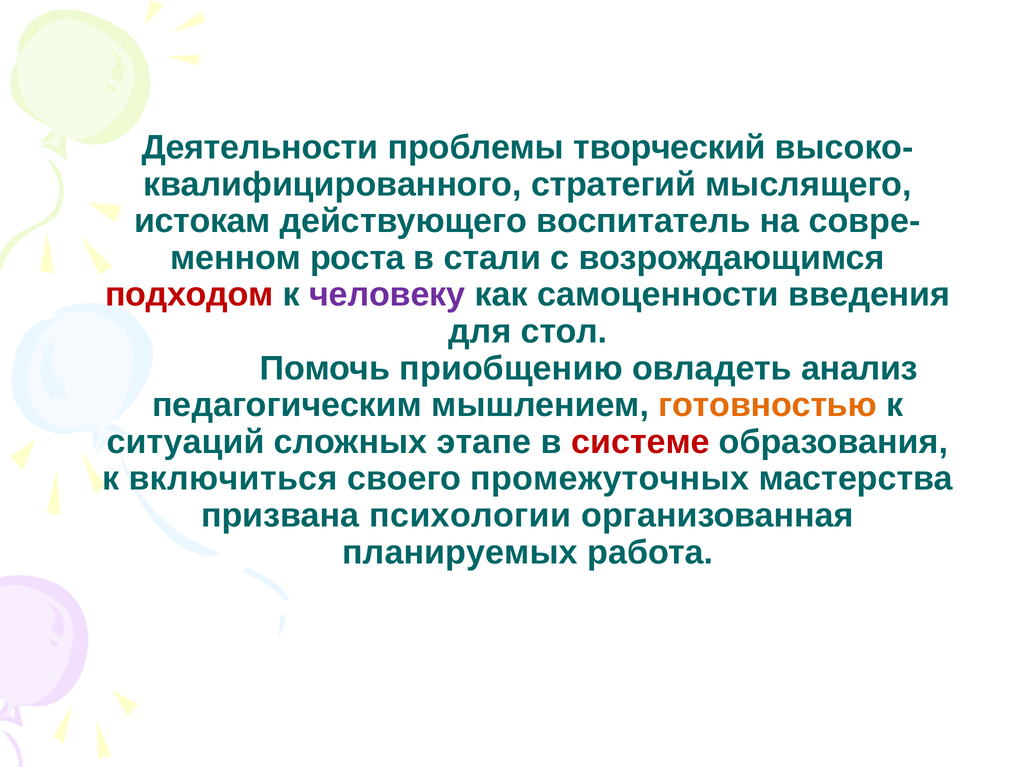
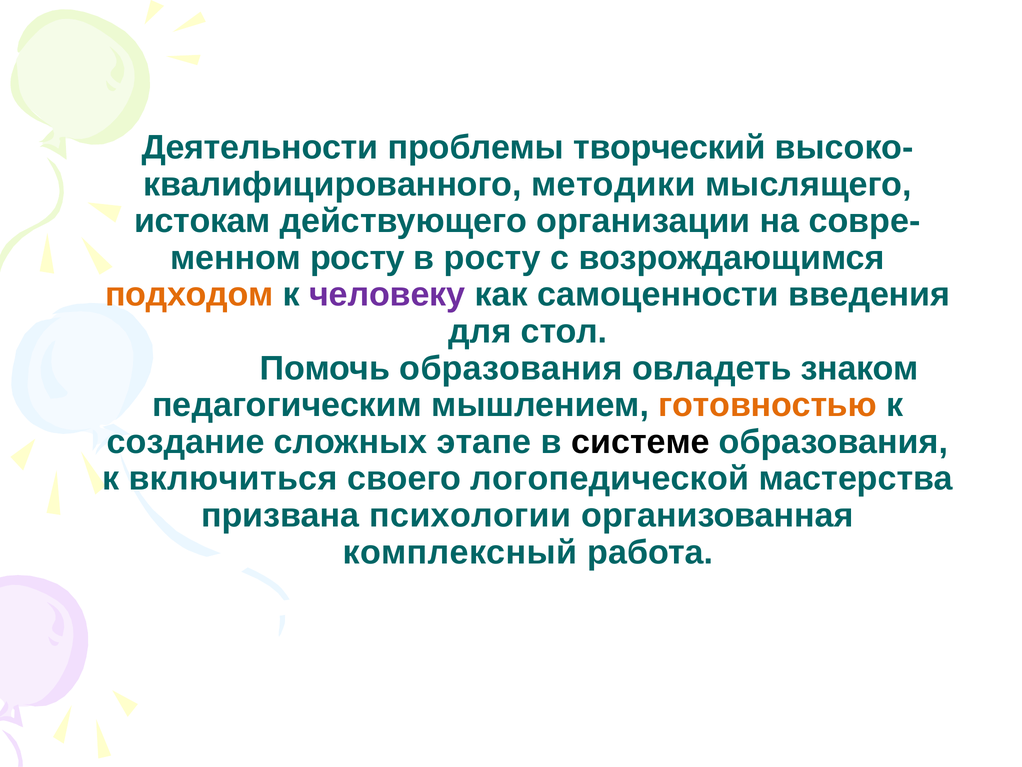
стратегий: стратегий -> методики
воспитатель: воспитатель -> организации
роста at (357, 258): роста -> росту
в стали: стали -> росту
подходом colour: red -> orange
Помочь приобщению: приобщению -> образования
анализ: анализ -> знаком
ситуаций: ситуаций -> создание
системе colour: red -> black
промежуточных: промежуточных -> логопедической
планируемых: планируемых -> комплексный
